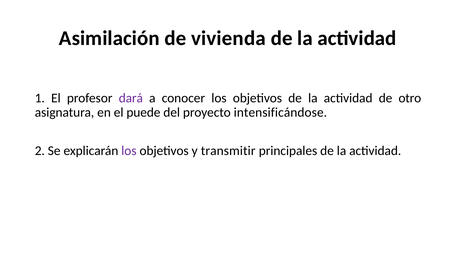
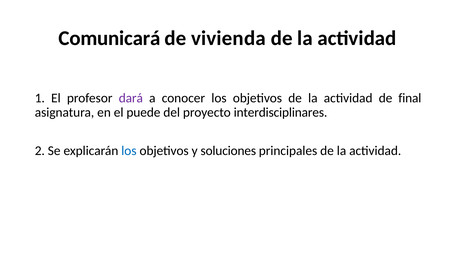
Asimilación: Asimilación -> Comunicará
otro: otro -> final
intensificándose: intensificándose -> interdisciplinares
los at (129, 150) colour: purple -> blue
transmitir: transmitir -> soluciones
